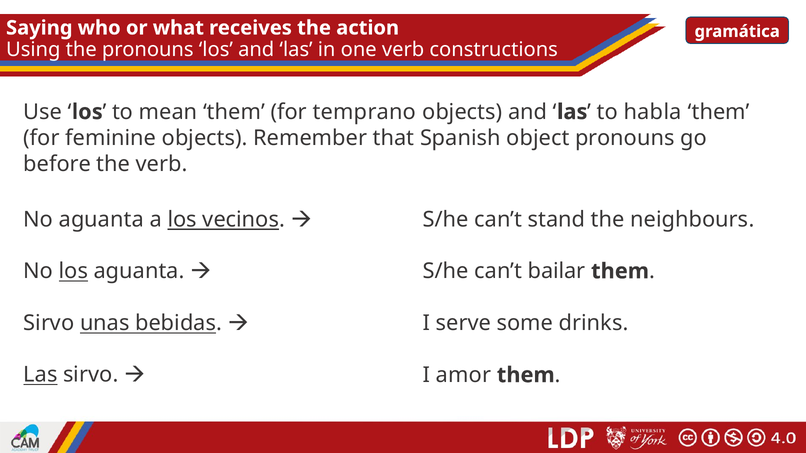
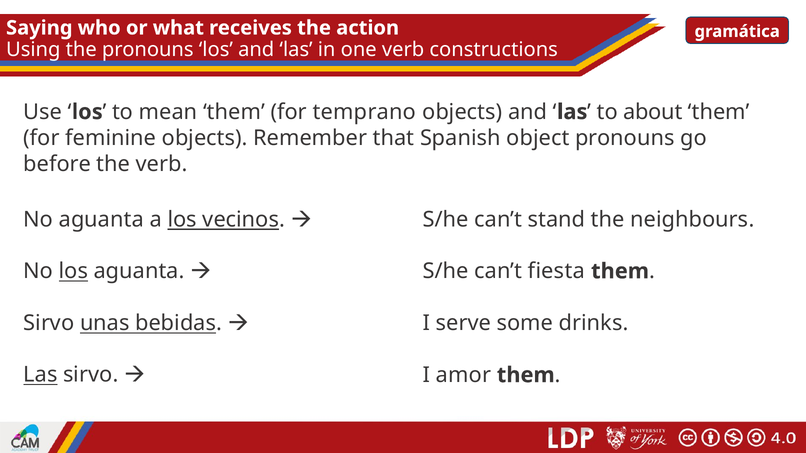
habla: habla -> about
bailar: bailar -> fiesta
